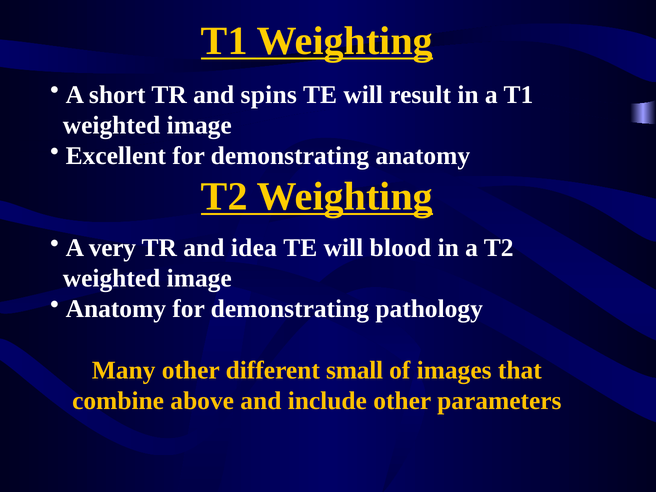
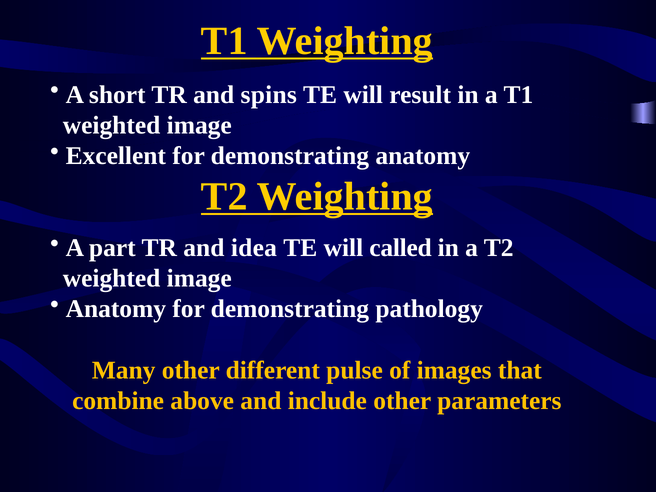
very: very -> part
blood: blood -> called
small: small -> pulse
